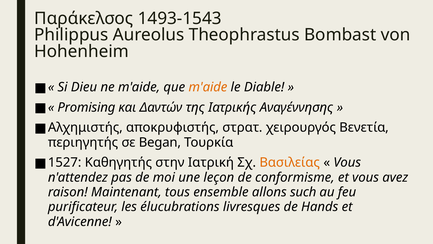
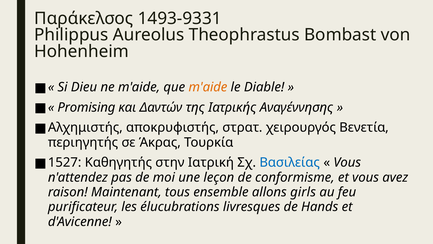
1493-1543: 1493-1543 -> 1493-9331
Began: Began -> Άκρας
Βασιλείας colour: orange -> blue
such: such -> girls
